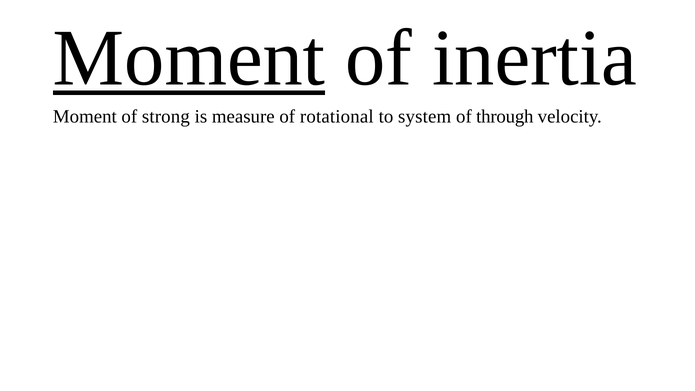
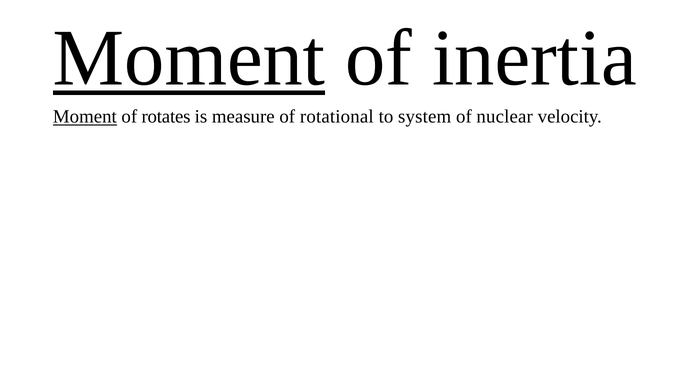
Moment at (85, 117) underline: none -> present
strong: strong -> rotates
through: through -> nuclear
